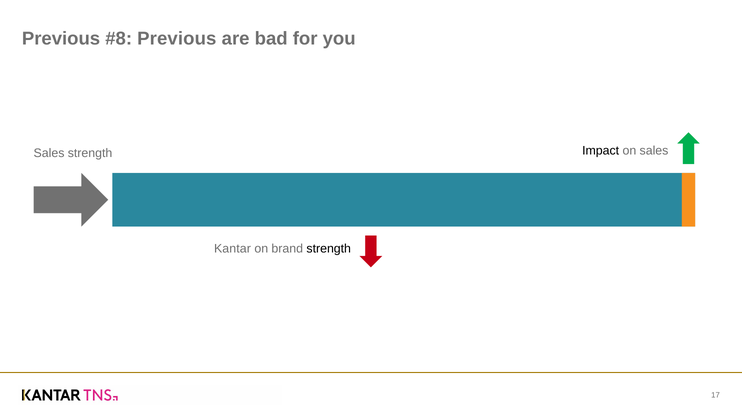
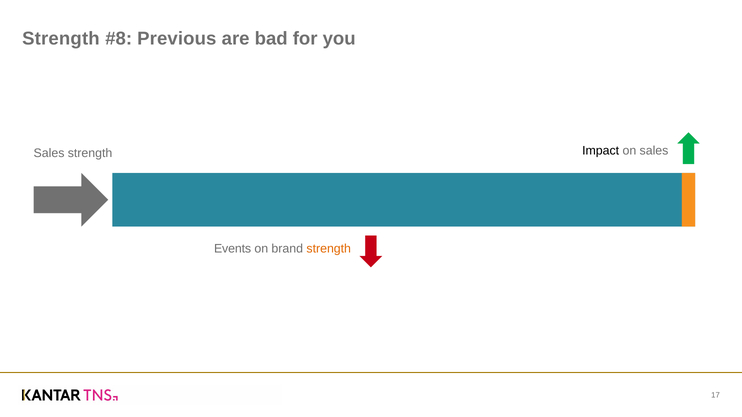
Previous at (61, 39): Previous -> Strength
Kantar: Kantar -> Events
strength at (329, 249) colour: black -> orange
